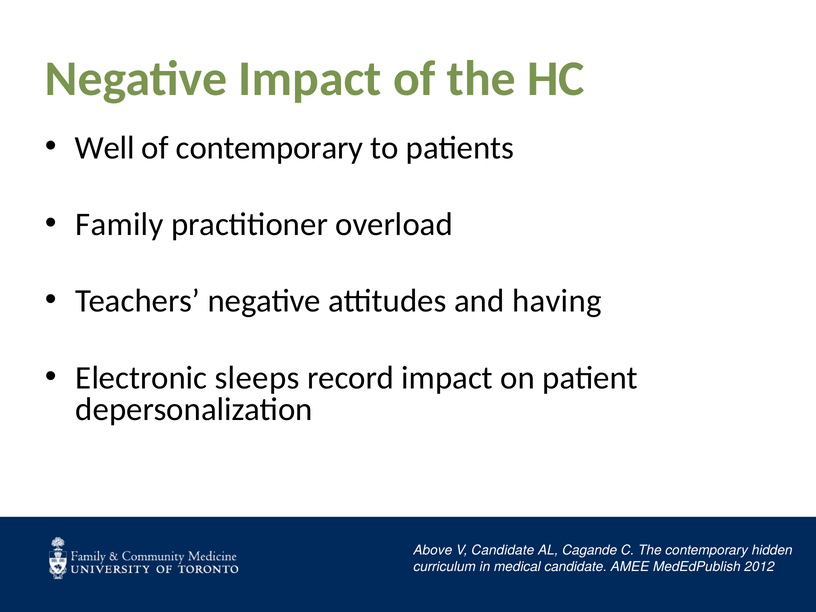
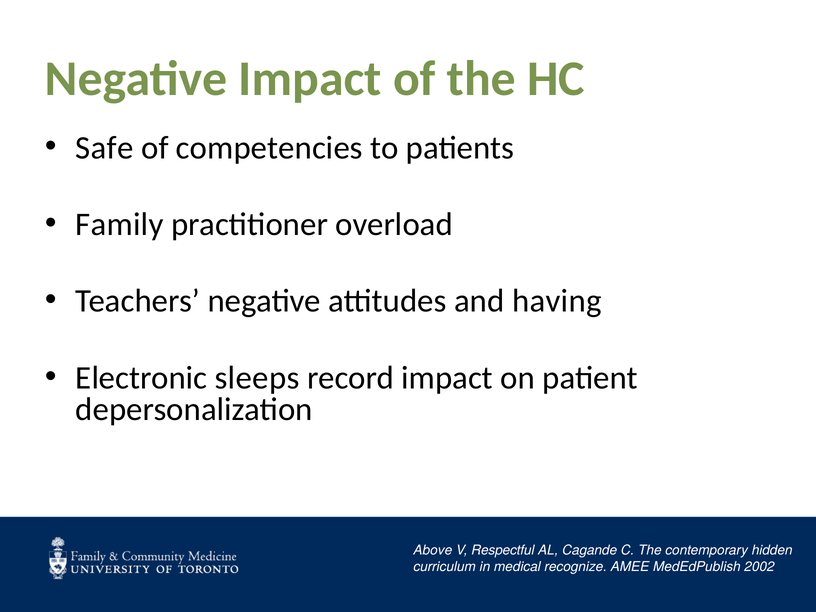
Well: Well -> Safe
of contemporary: contemporary -> competencies
V Candidate: Candidate -> Respectful
medical candidate: candidate -> recognize
2012: 2012 -> 2002
